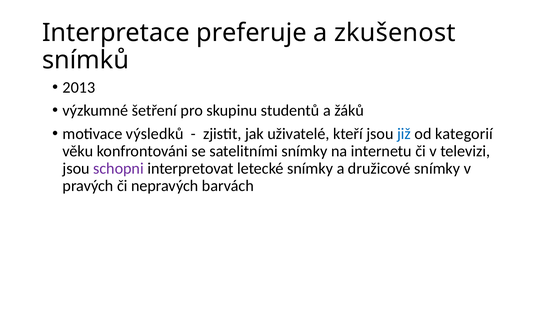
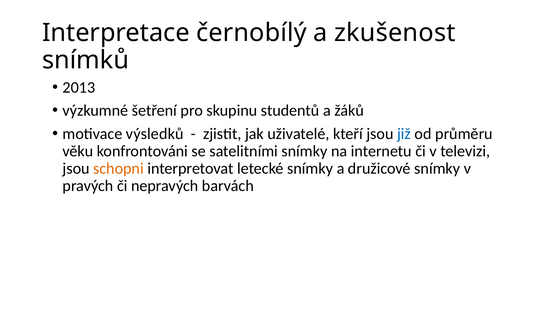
preferuje: preferuje -> černobílý
kategorií: kategorií -> průměru
schopni colour: purple -> orange
